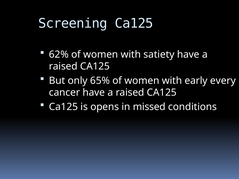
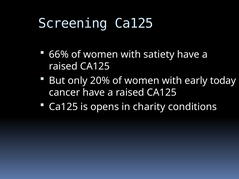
62%: 62% -> 66%
65%: 65% -> 20%
every: every -> today
missed: missed -> charity
